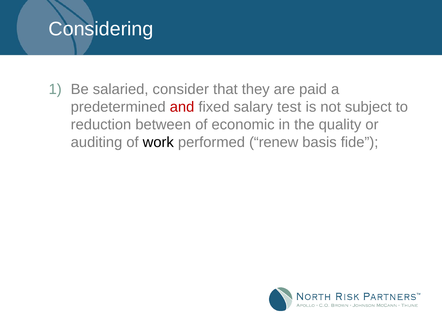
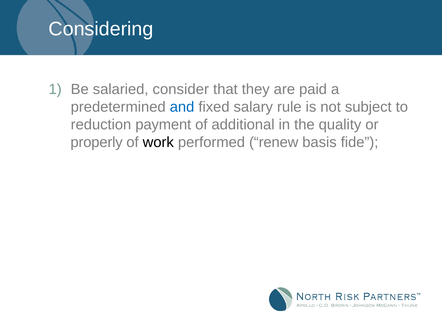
and colour: red -> blue
test: test -> rule
between: between -> payment
economic: economic -> additional
auditing: auditing -> properly
